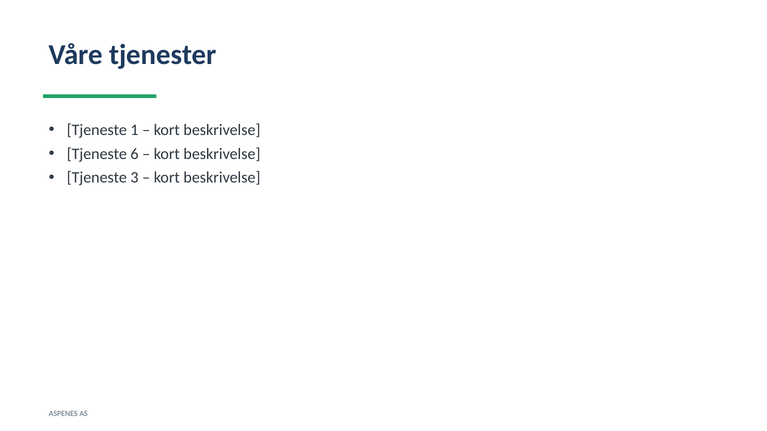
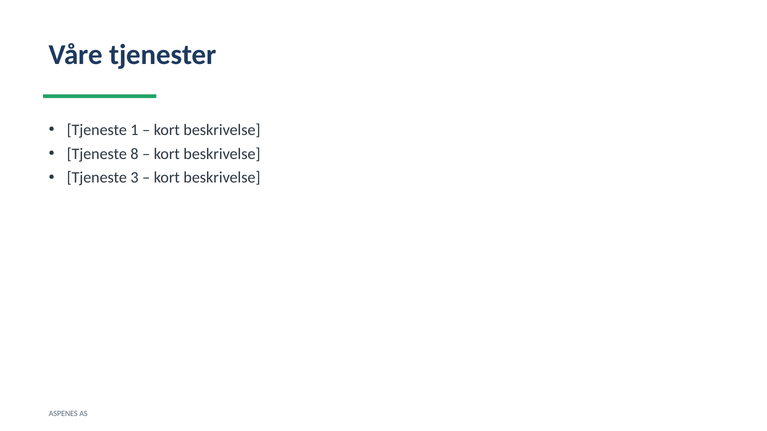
6: 6 -> 8
